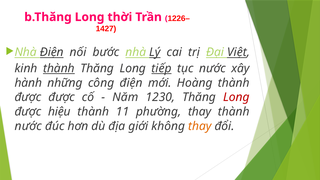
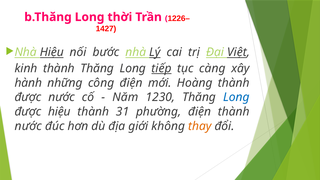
Nhà Điện: Điện -> Hiệu
thành at (59, 68) underline: present -> none
tục nước: nước -> càng
được được: được -> nước
Long at (236, 97) colour: red -> blue
11: 11 -> 31
phường thay: thay -> điện
